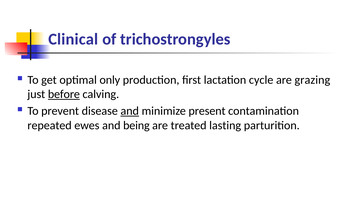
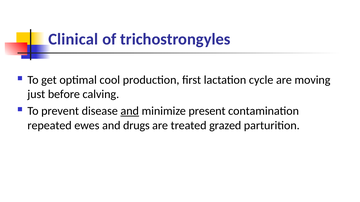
only: only -> cool
grazing: grazing -> moving
before underline: present -> none
being: being -> drugs
lasting: lasting -> grazed
